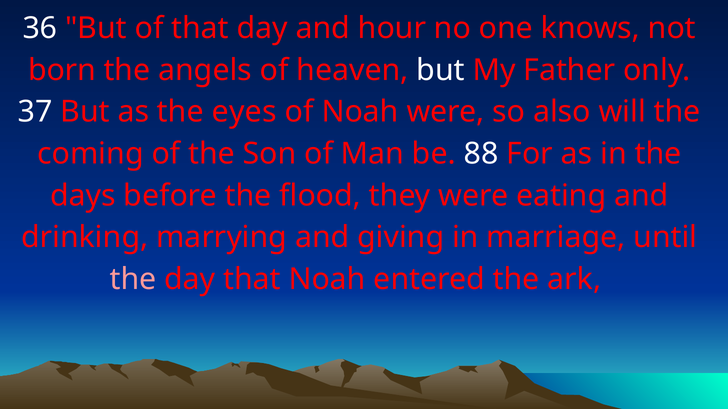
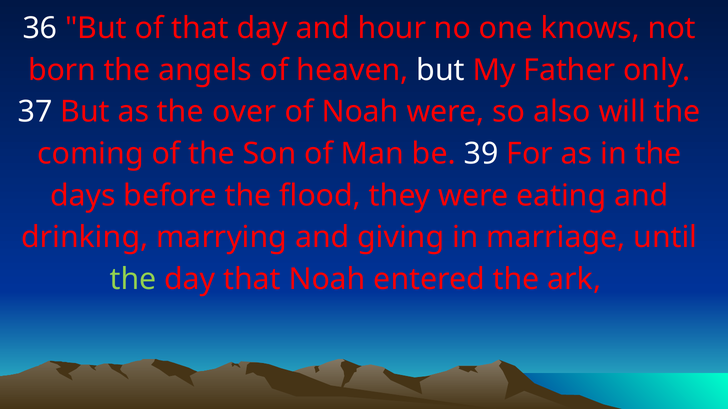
eyes: eyes -> over
88: 88 -> 39
the at (133, 279) colour: pink -> light green
